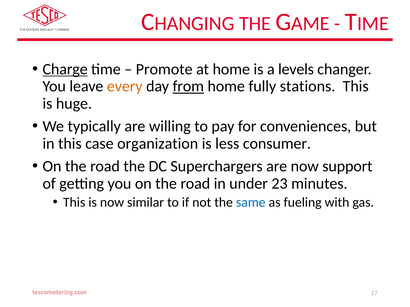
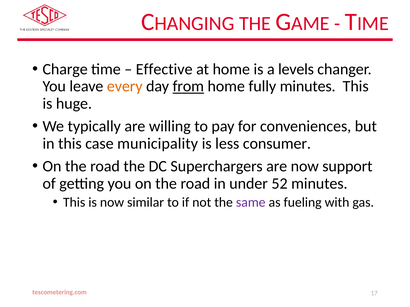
Charge underline: present -> none
Promote: Promote -> Effective
fully stations: stations -> minutes
organization: organization -> municipality
23: 23 -> 52
same colour: blue -> purple
